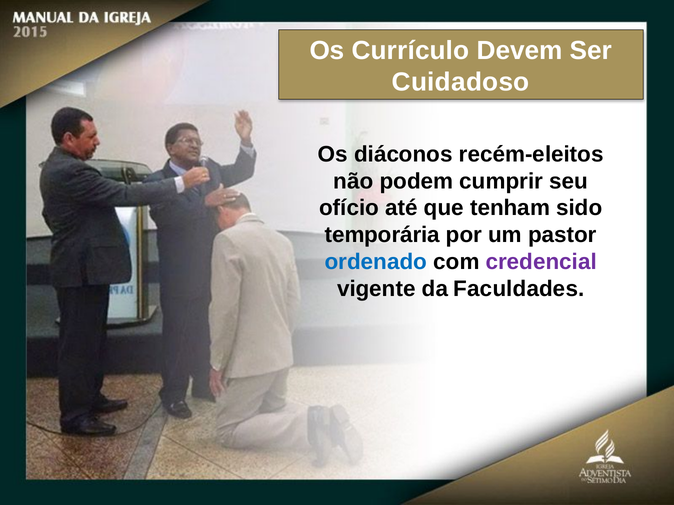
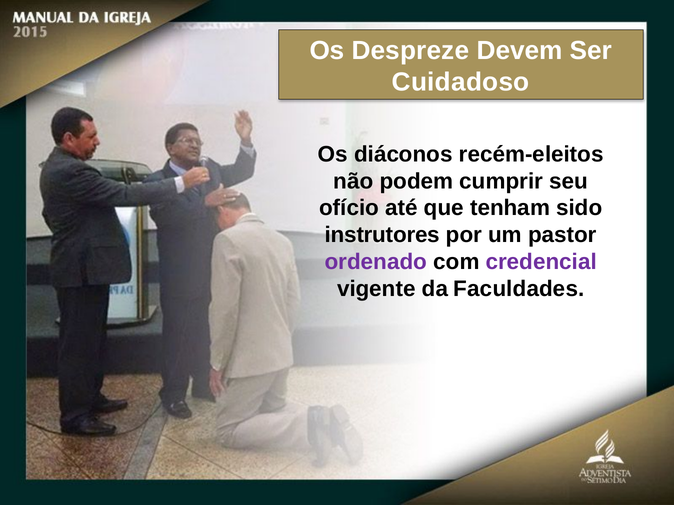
Currículo: Currículo -> Despreze
temporária: temporária -> instrutores
ordenado colour: blue -> purple
